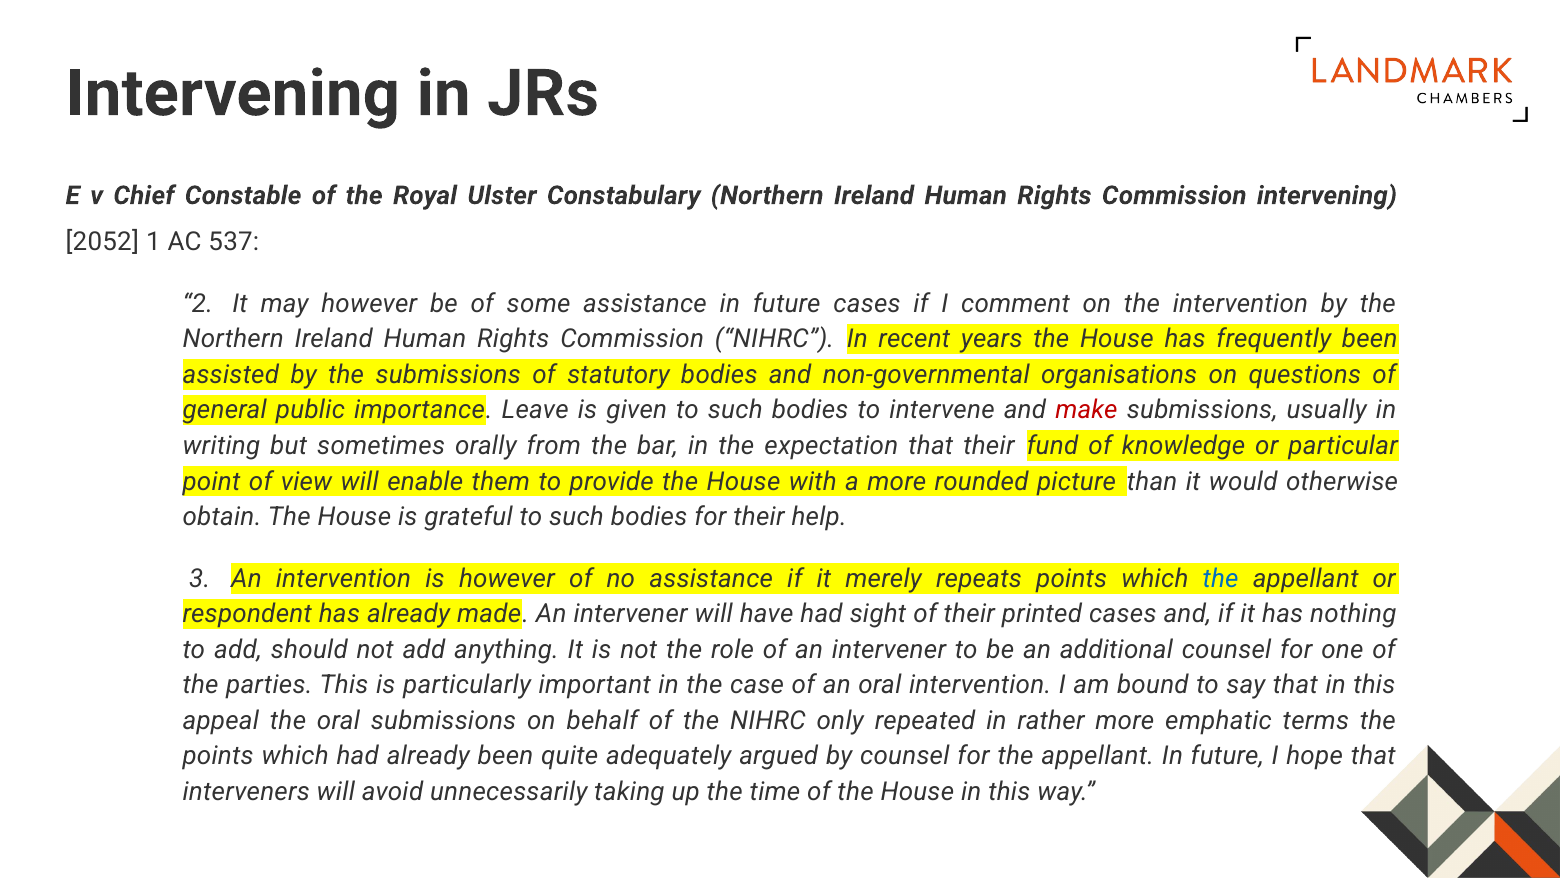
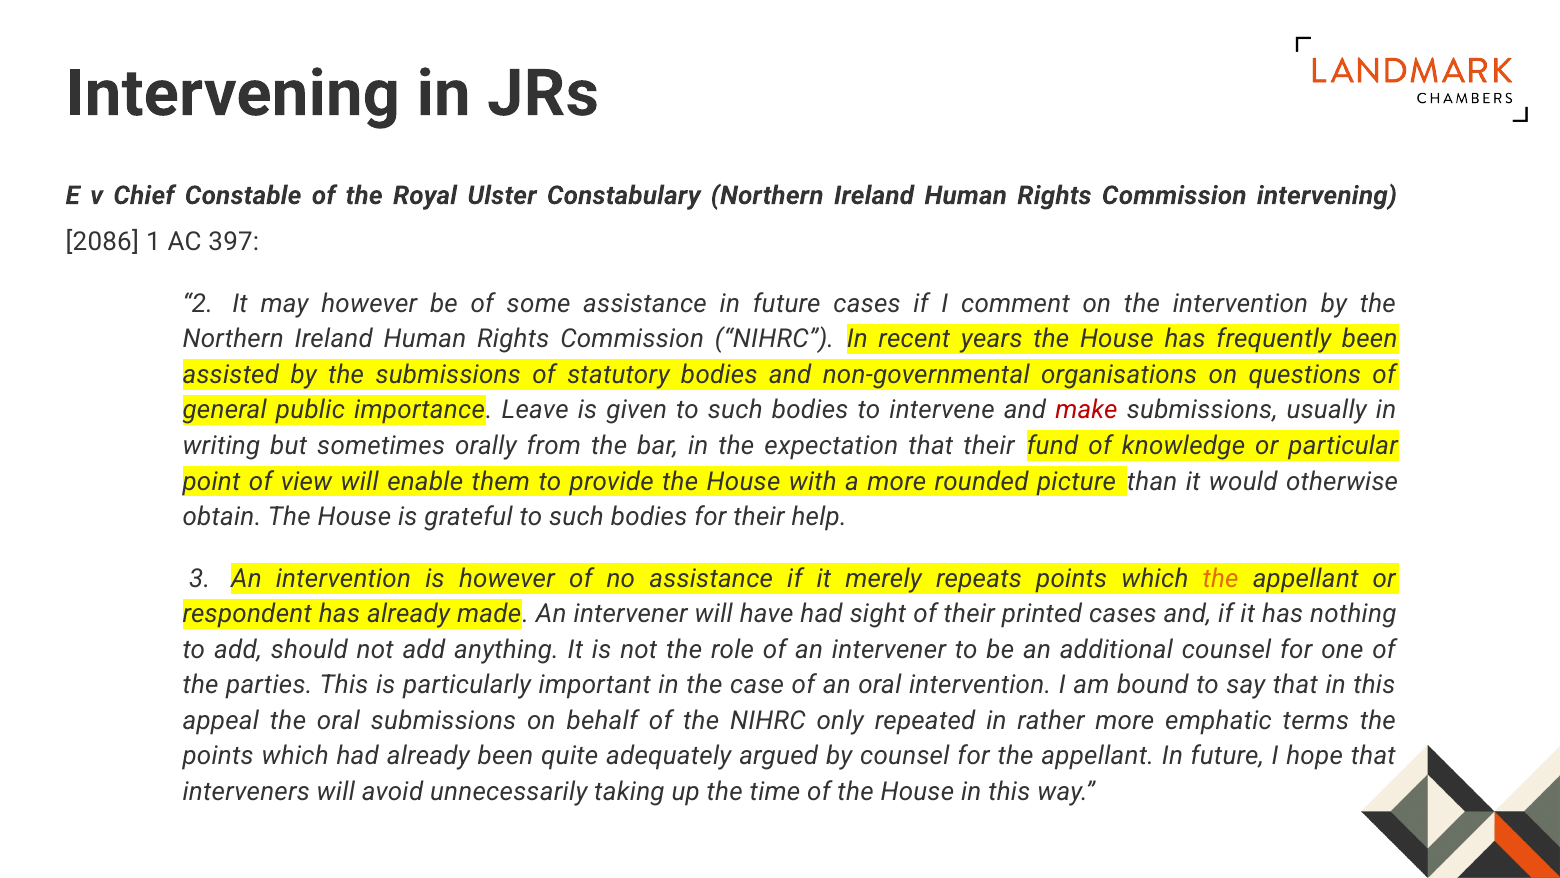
2052: 2052 -> 2086
537: 537 -> 397
the at (1221, 578) colour: blue -> orange
